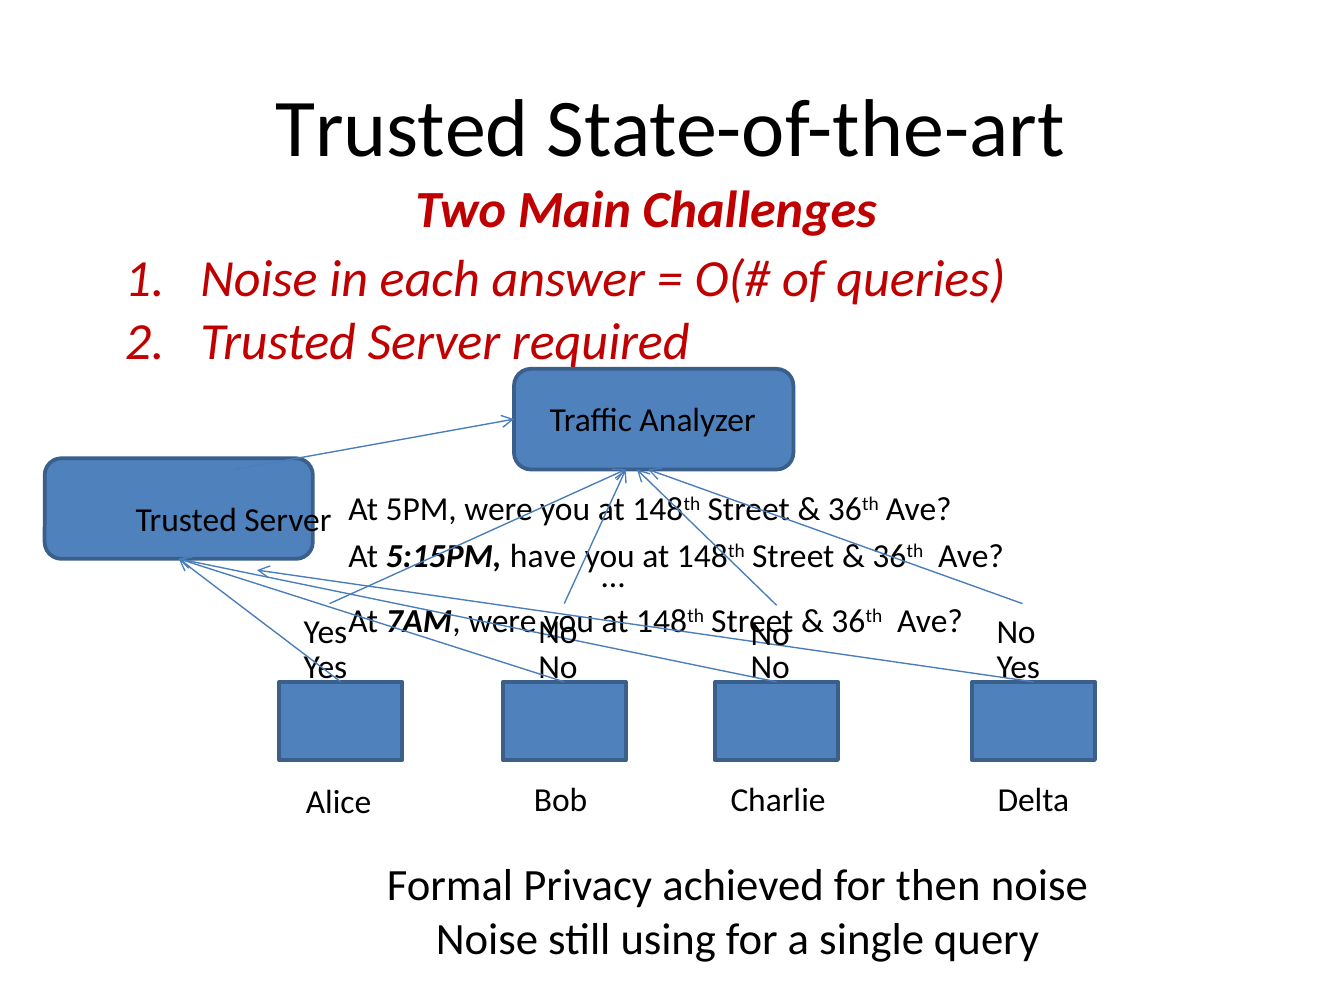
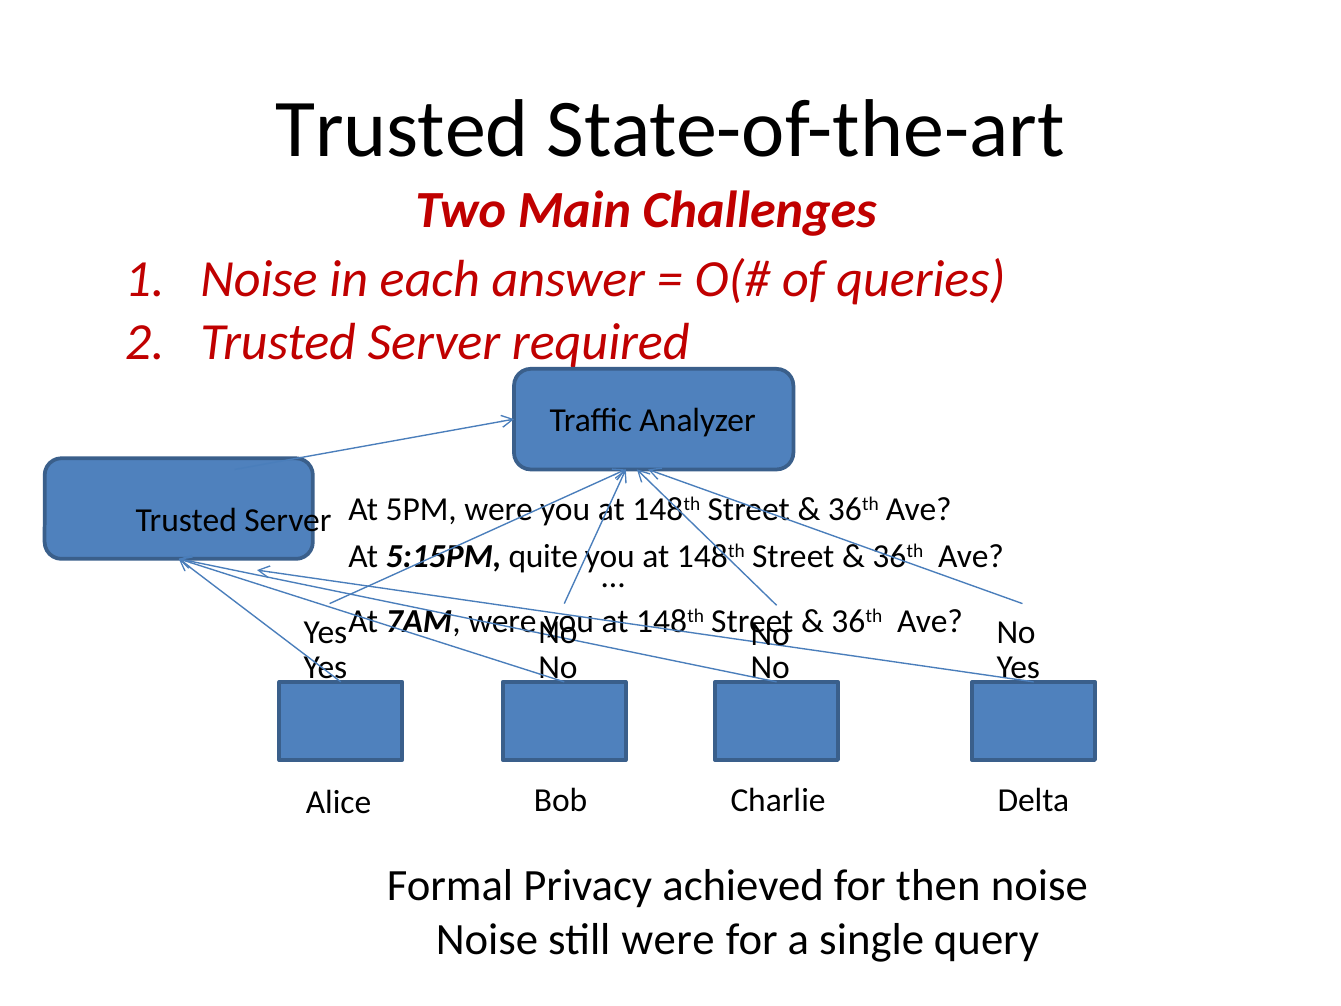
have: have -> quite
still using: using -> were
